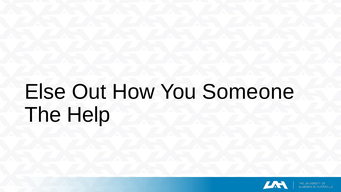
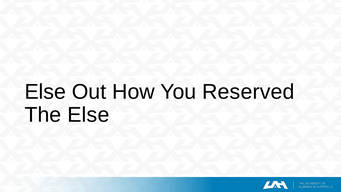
Someone: Someone -> Reserved
The Help: Help -> Else
